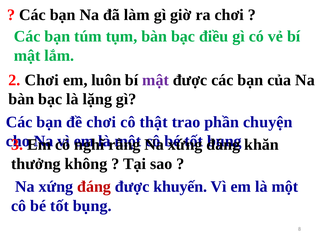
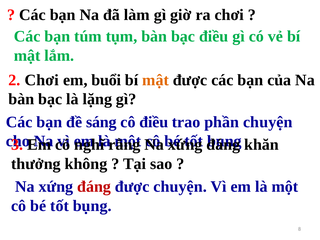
luôn: luôn -> buổi
mật at (156, 80) colour: purple -> orange
đề chơi: chơi -> sáng
cô thật: thật -> điều
được khuyến: khuyến -> chuyện
